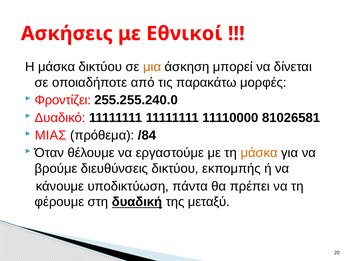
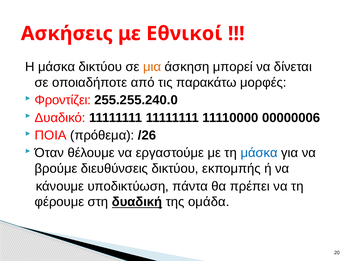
81026581: 81026581 -> 00000006
ΜΙΑΣ: ΜΙΑΣ -> ΠΟΙΑ
/84: /84 -> /26
μάσκα at (259, 153) colour: orange -> blue
μεταξύ: μεταξύ -> ομάδα
